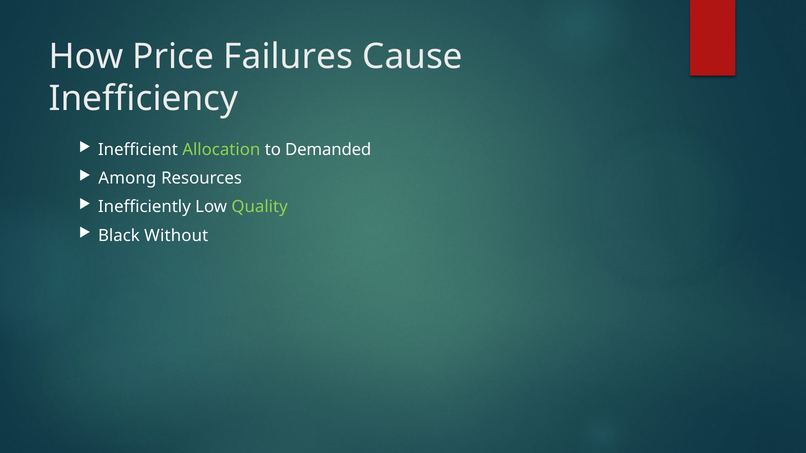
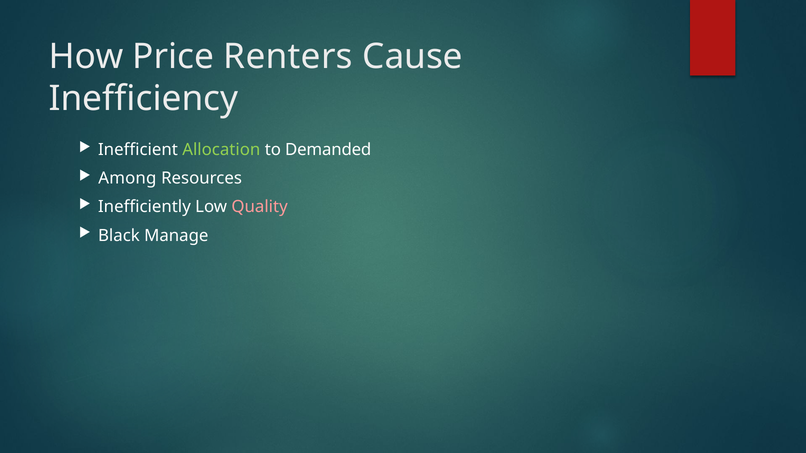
Failures: Failures -> Renters
Quality colour: light green -> pink
Without: Without -> Manage
